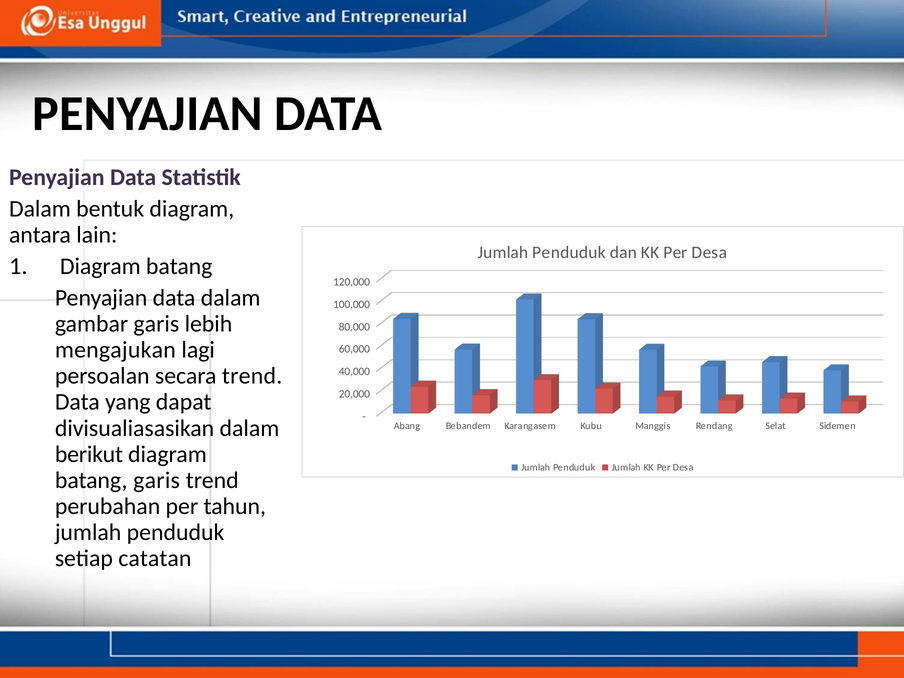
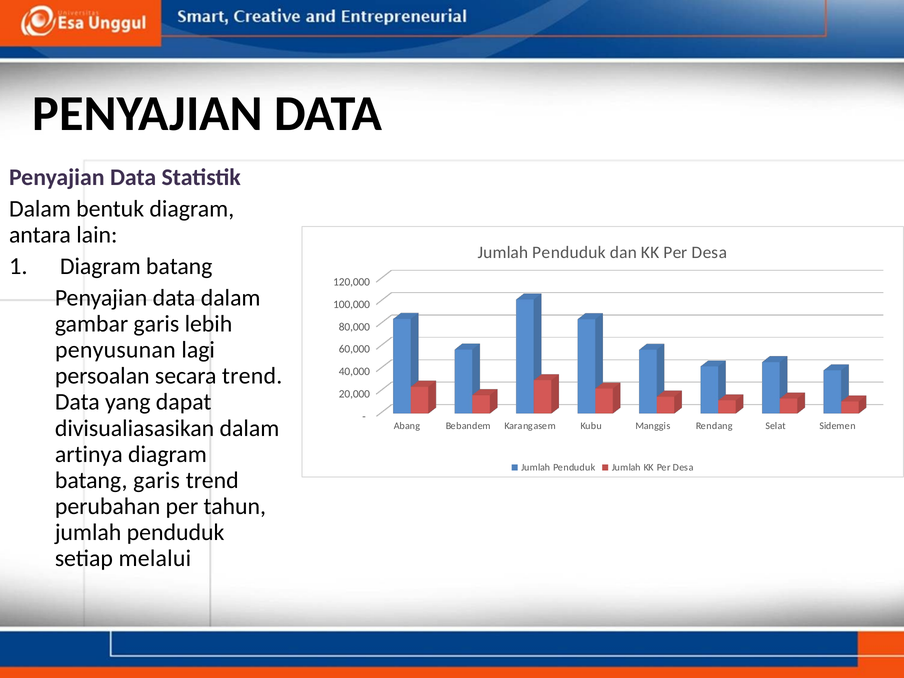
mengajukan: mengajukan -> penyusunan
berikut: berikut -> artinya
catatan: catatan -> melalui
